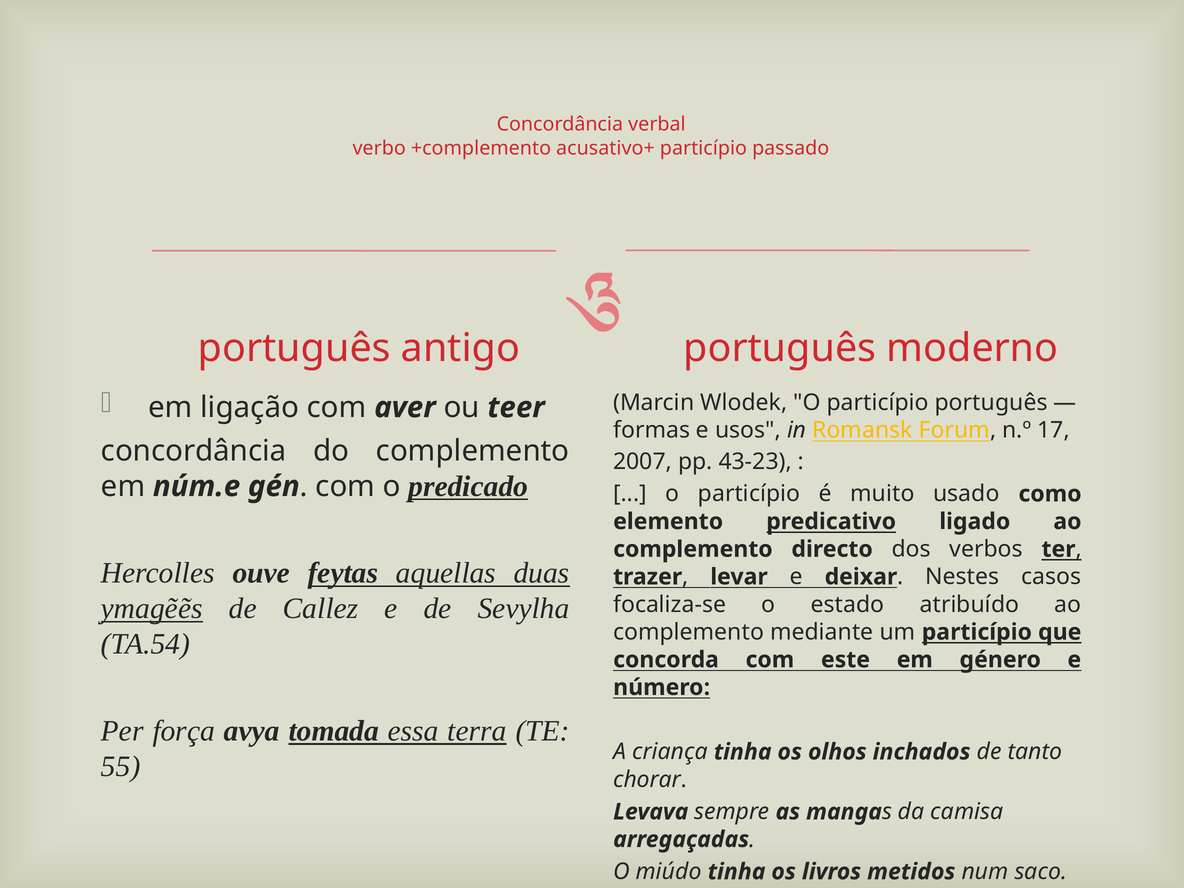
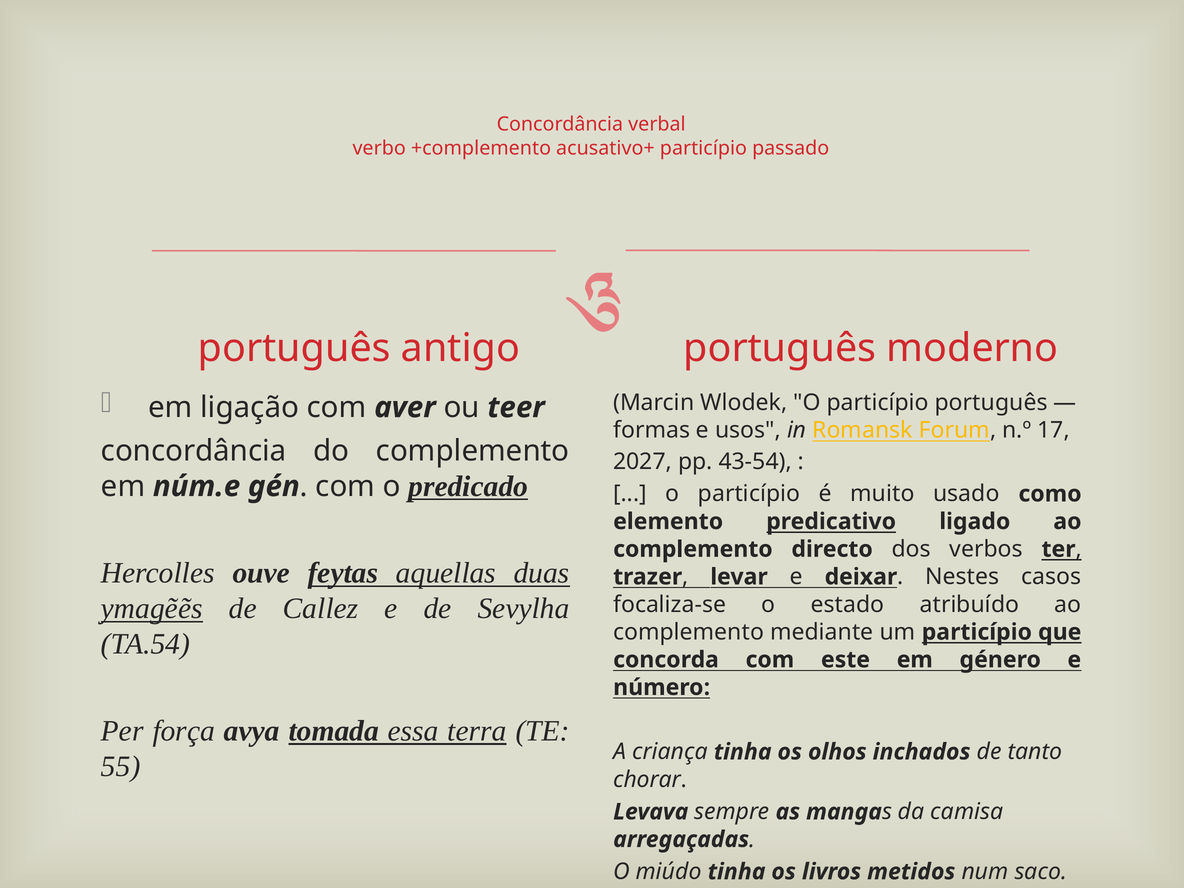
2007: 2007 -> 2027
43-23: 43-23 -> 43-54
